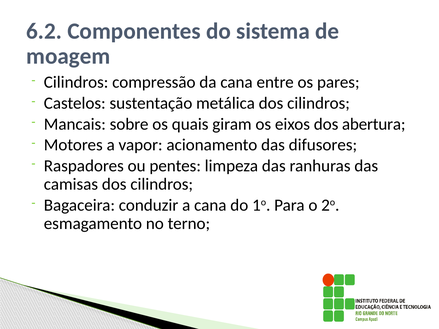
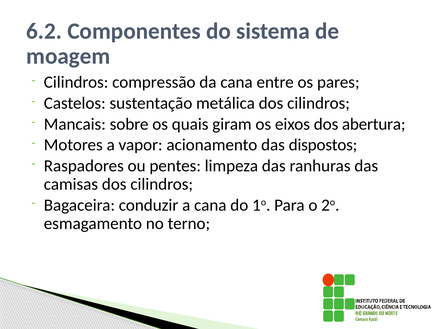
difusores: difusores -> dispostos
